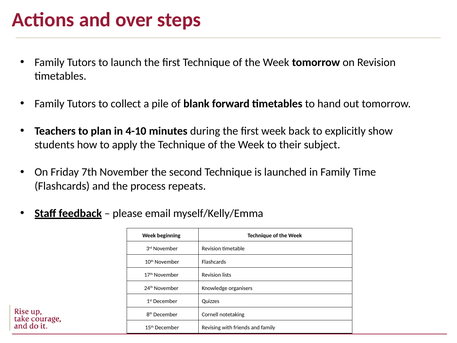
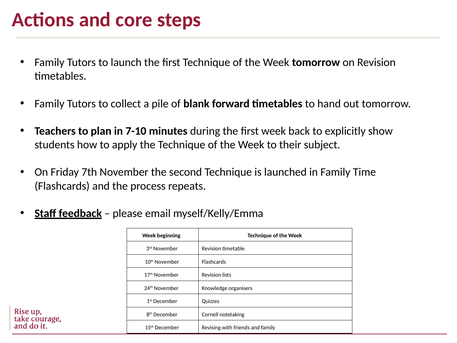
over: over -> core
4-10: 4-10 -> 7-10
